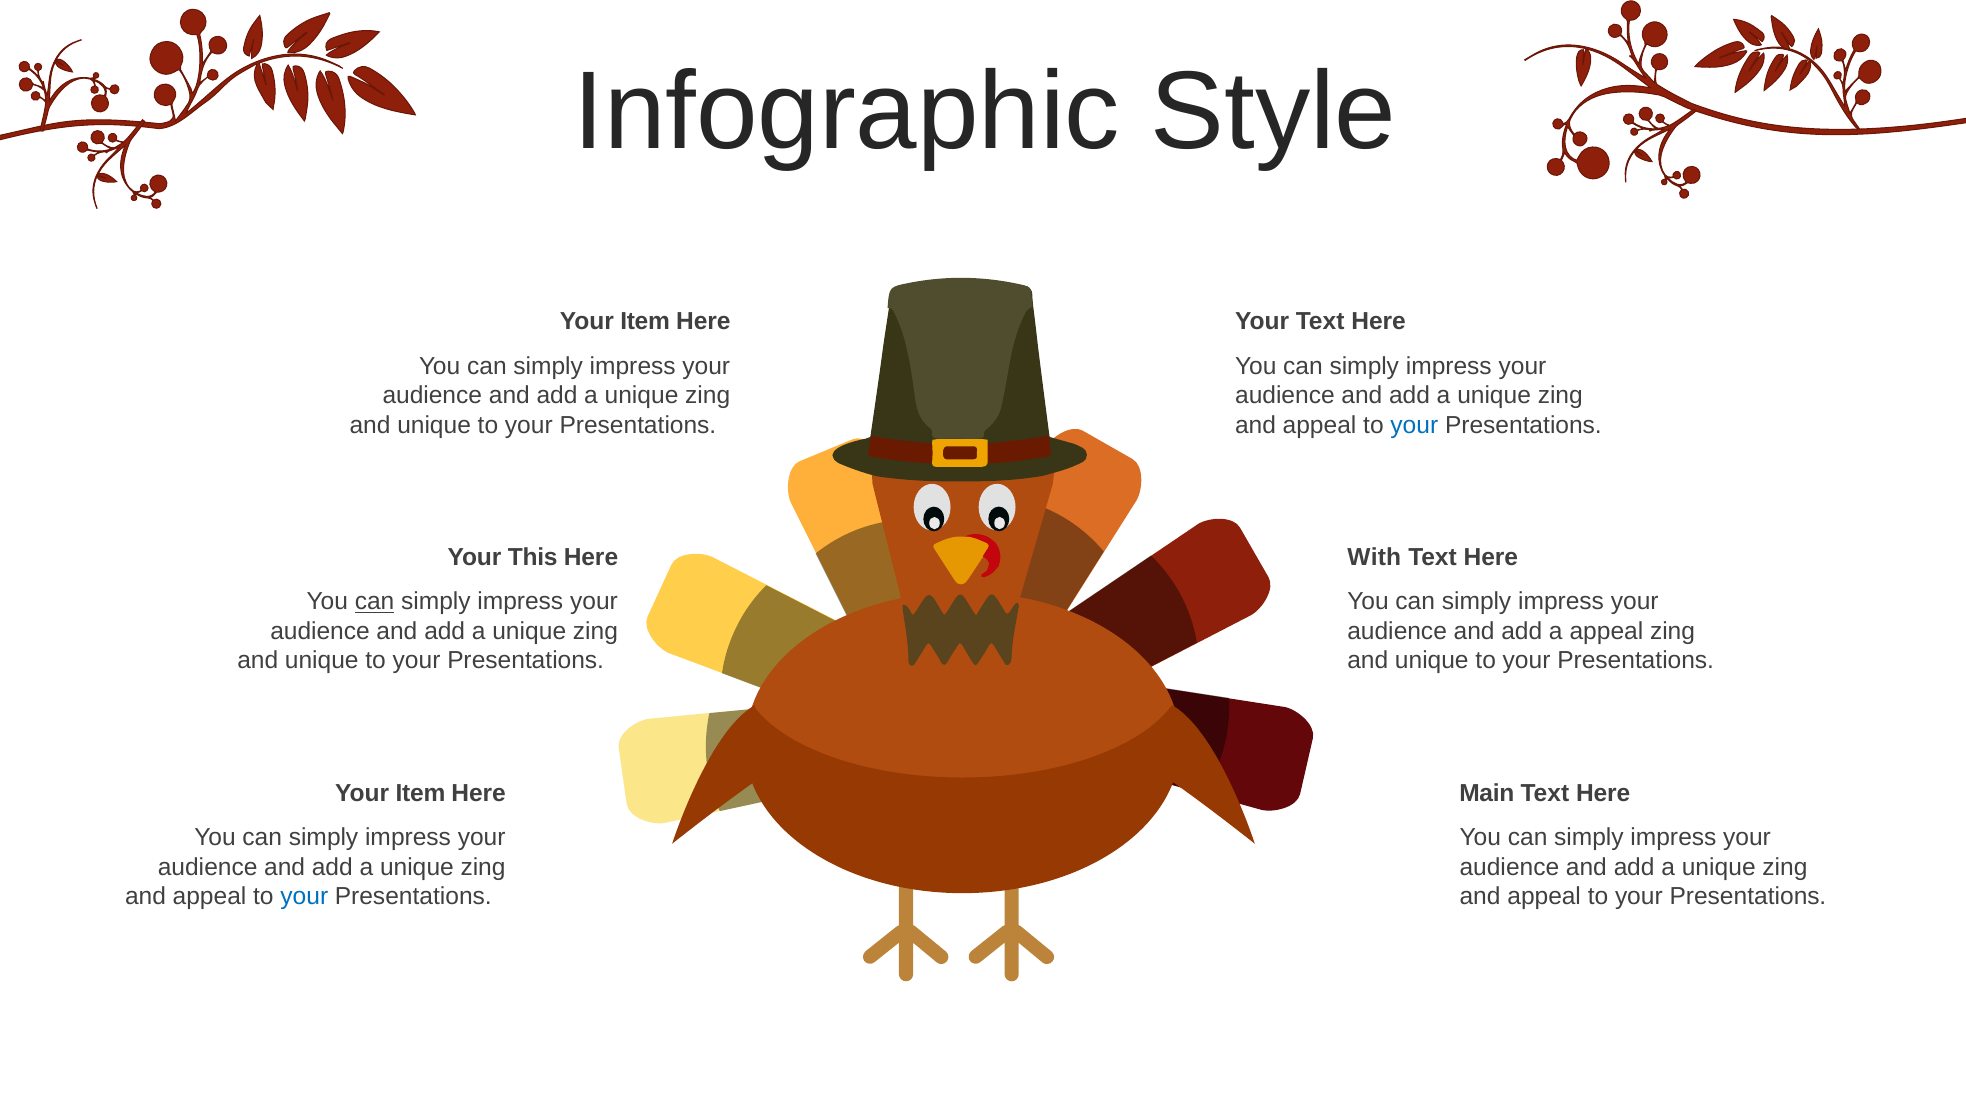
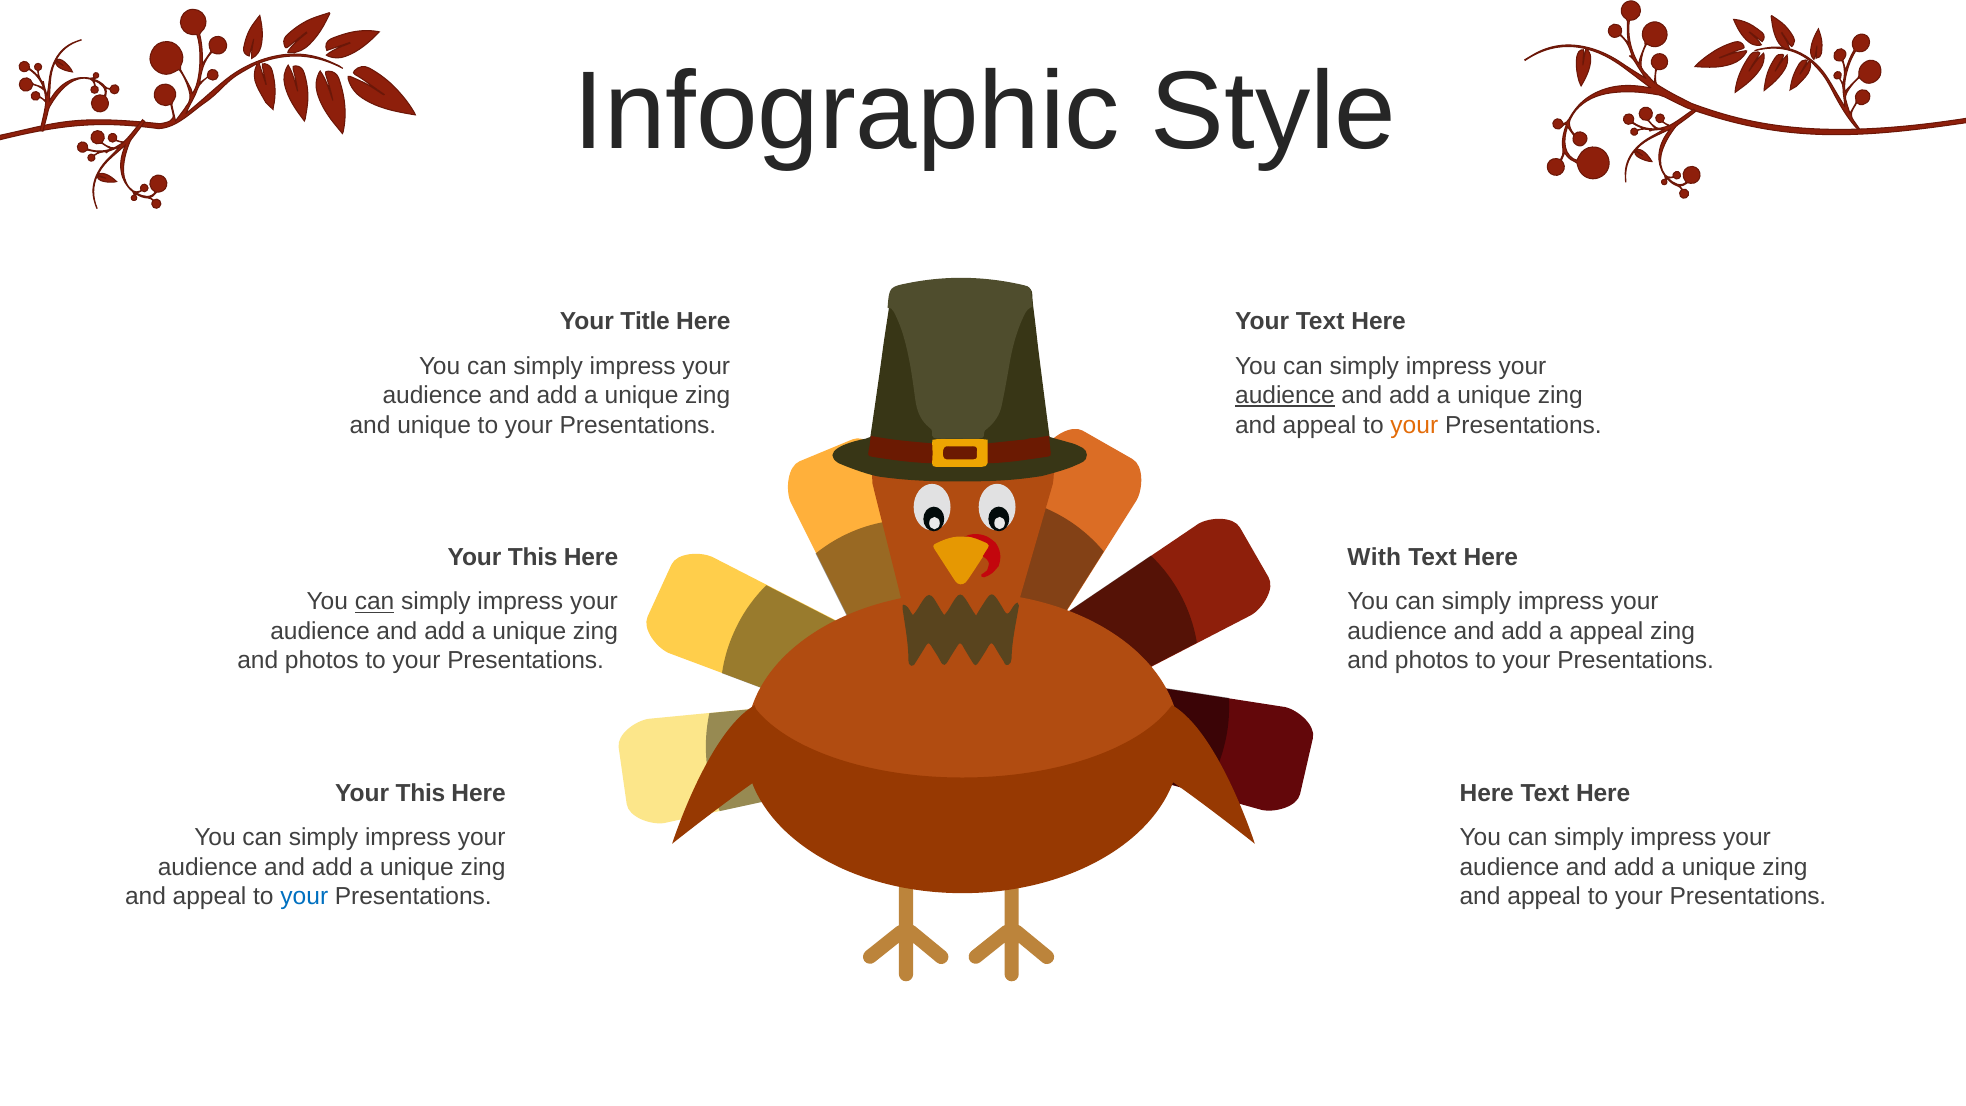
Item at (645, 321): Item -> Title
audience at (1285, 395) underline: none -> present
your at (1414, 425) colour: blue -> orange
unique at (322, 661): unique -> photos
unique at (1432, 661): unique -> photos
Item at (420, 793): Item -> This
Main at (1487, 793): Main -> Here
